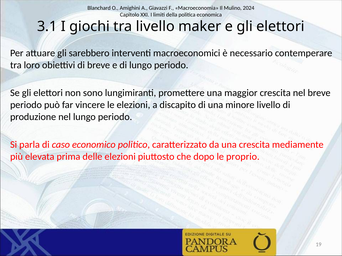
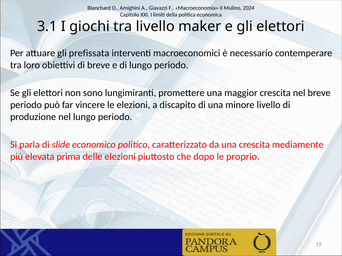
sarebbero: sarebbero -> prefissata
caso: caso -> slide
